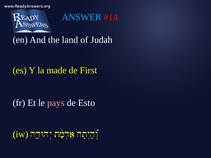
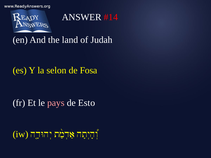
ANSWER colour: light blue -> white
made: made -> selon
First: First -> Fosa
